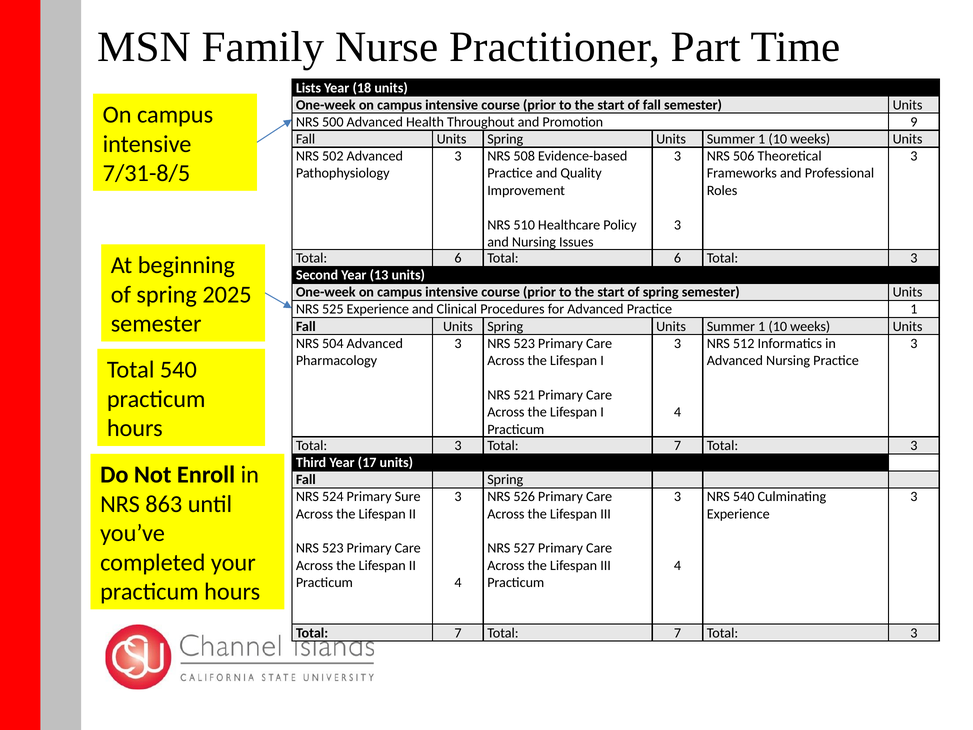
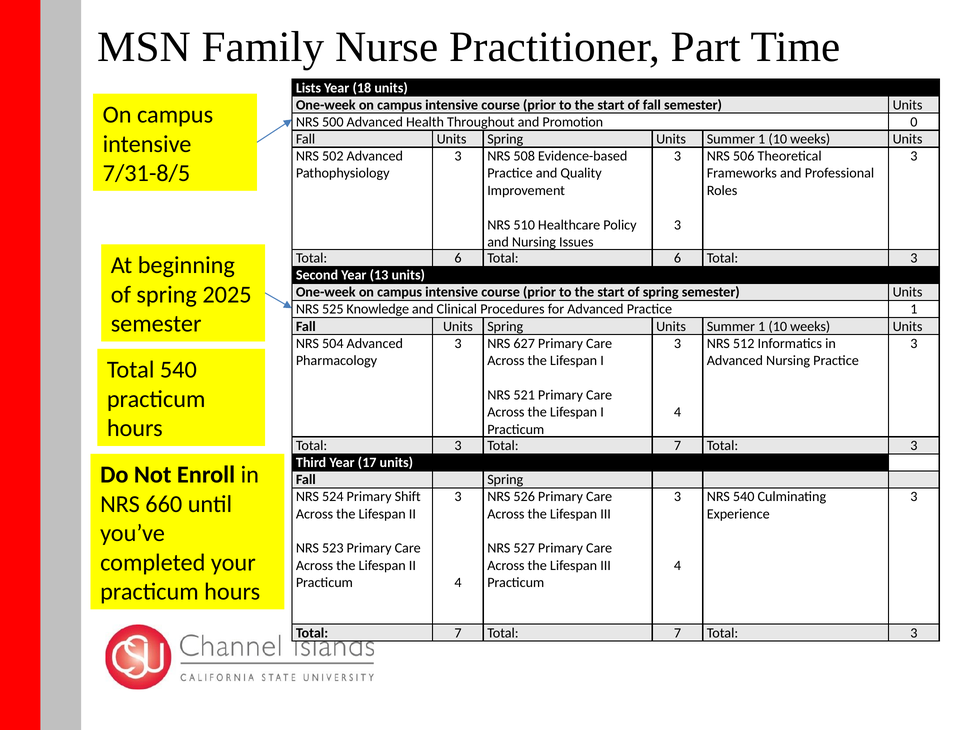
9: 9 -> 0
525 Experience: Experience -> Knowledge
3 NRS 523: 523 -> 627
Sure: Sure -> Shift
863: 863 -> 660
